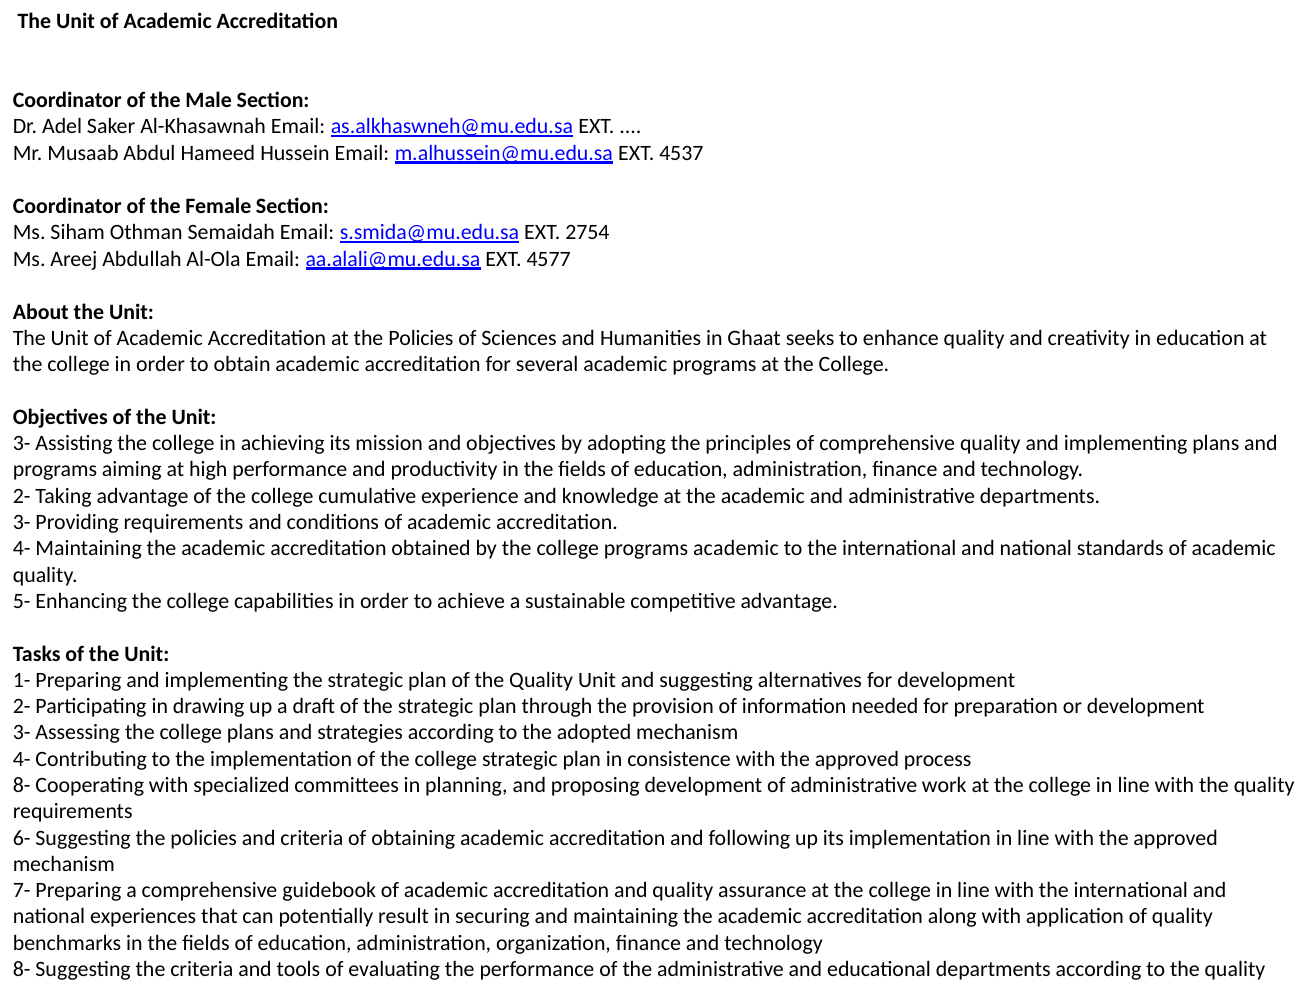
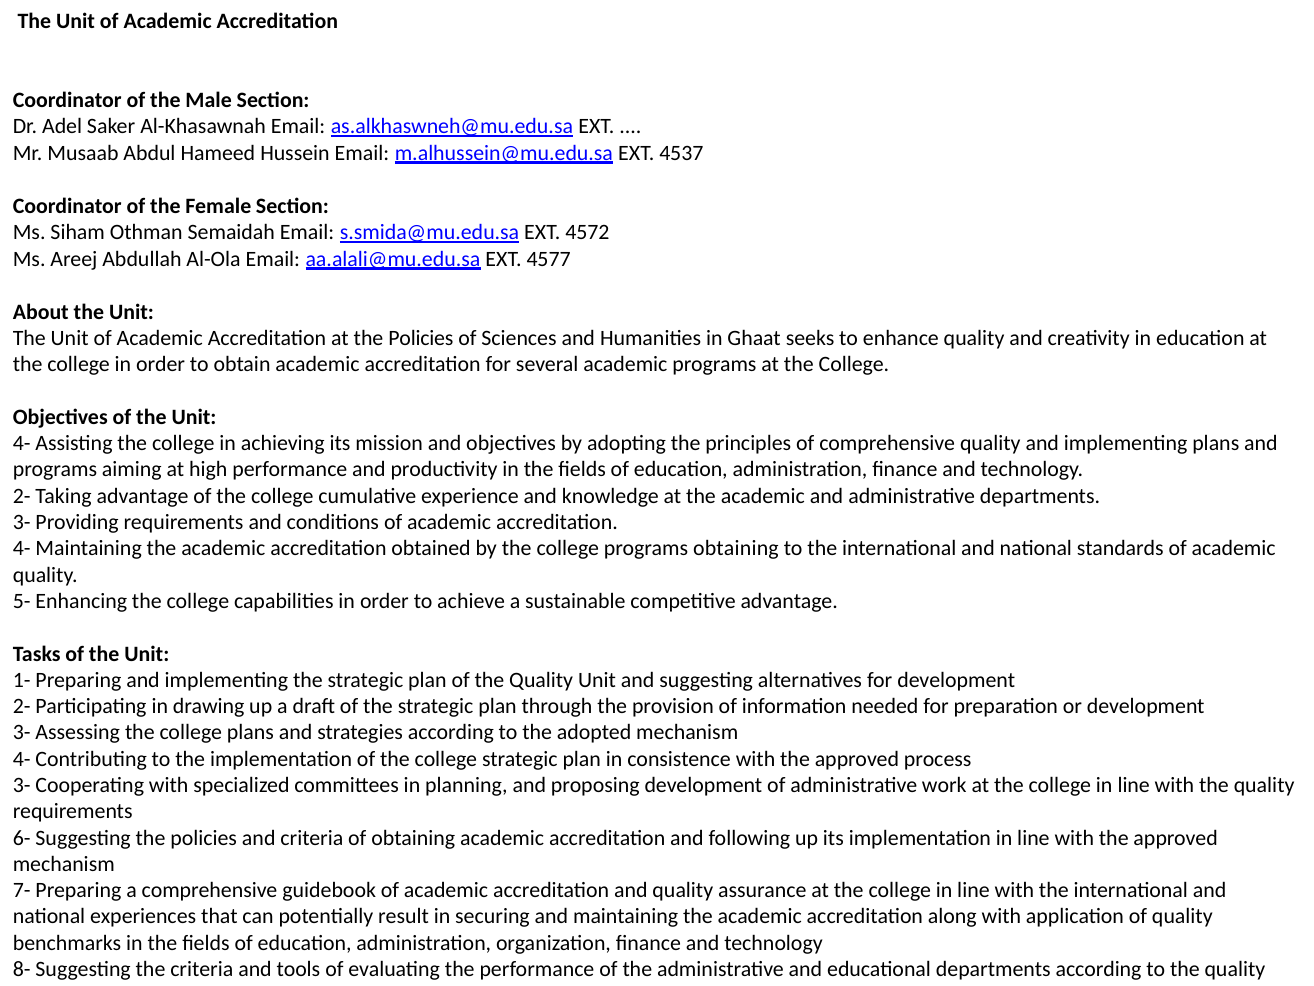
2754: 2754 -> 4572
3- at (22, 443): 3- -> 4-
programs academic: academic -> obtaining
8- at (22, 785): 8- -> 3-
